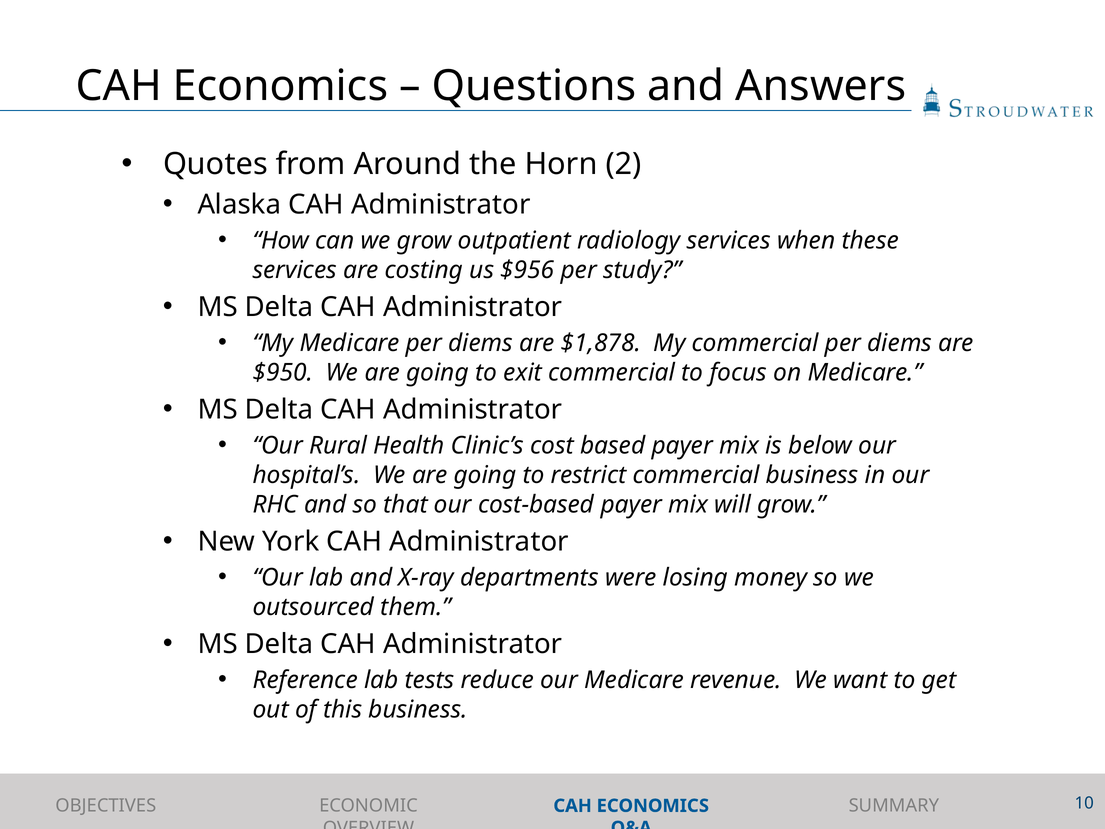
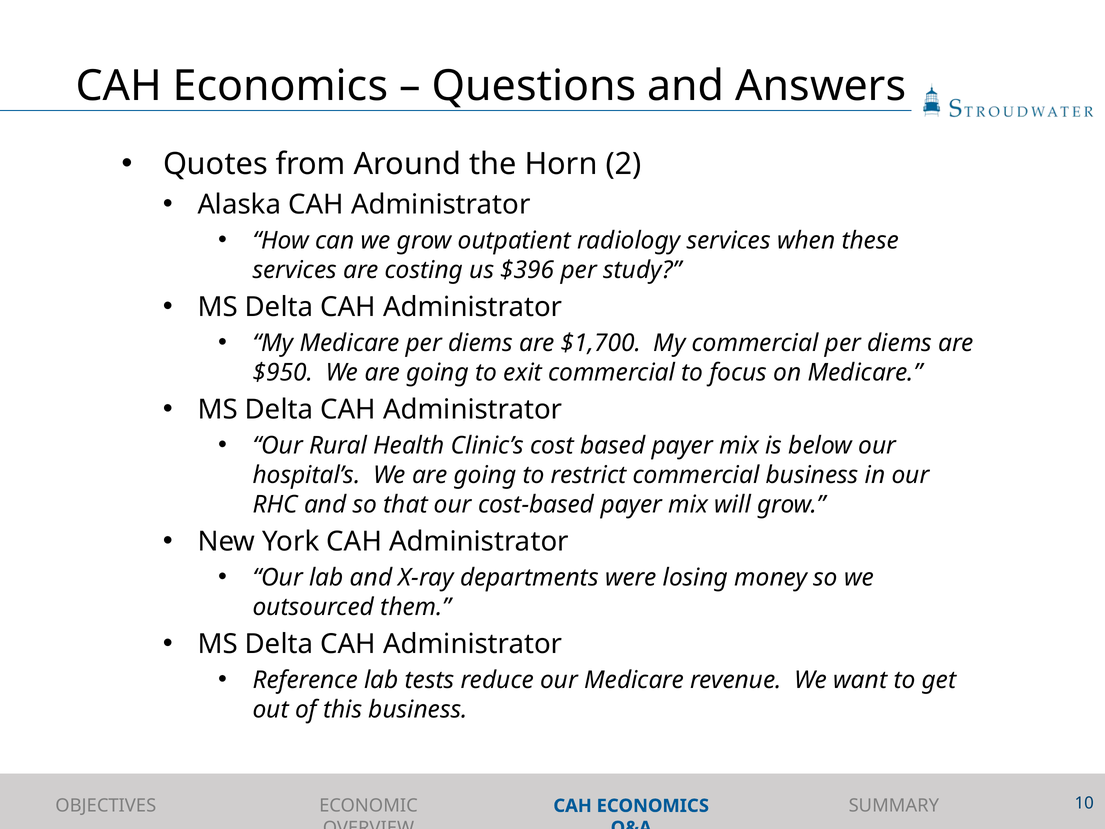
$956: $956 -> $396
$1,878: $1,878 -> $1,700
